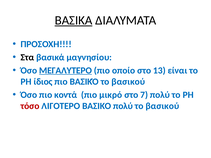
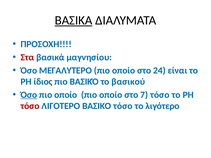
Στα colour: black -> red
ΜΕΓΑΛΥΤΕΡΟ underline: present -> none
13: 13 -> 24
Όσο at (29, 95) underline: none -> present
κοντά at (66, 95): κοντά -> οποίο
μικρό at (111, 95): μικρό -> οποίο
7 πολύ: πολύ -> τόσο
ΒΑΣΙΚΟ πολύ: πολύ -> τόσο
βασικού at (162, 106): βασικού -> λιγότερο
